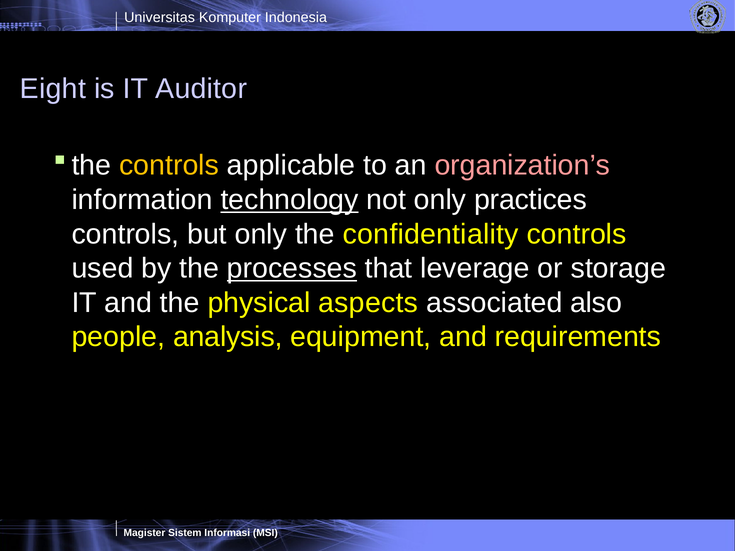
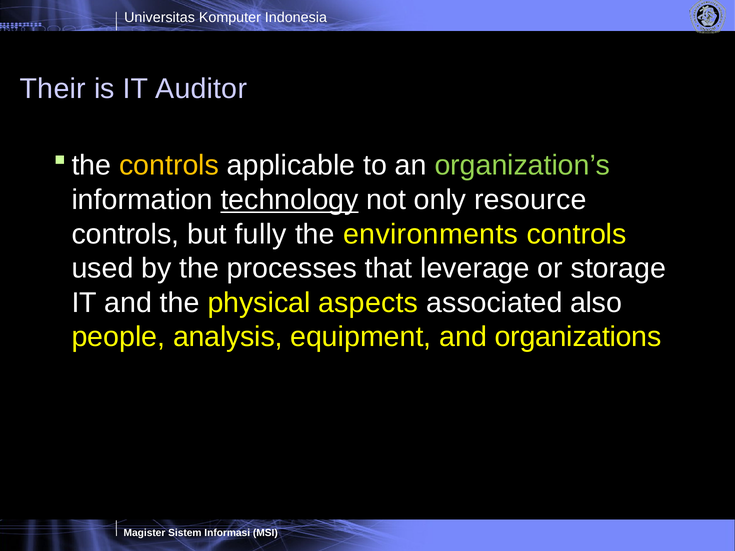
Eight: Eight -> Their
organization’s colour: pink -> light green
practices: practices -> resource
but only: only -> fully
confidentiality: confidentiality -> environments
processes underline: present -> none
requirements: requirements -> organizations
